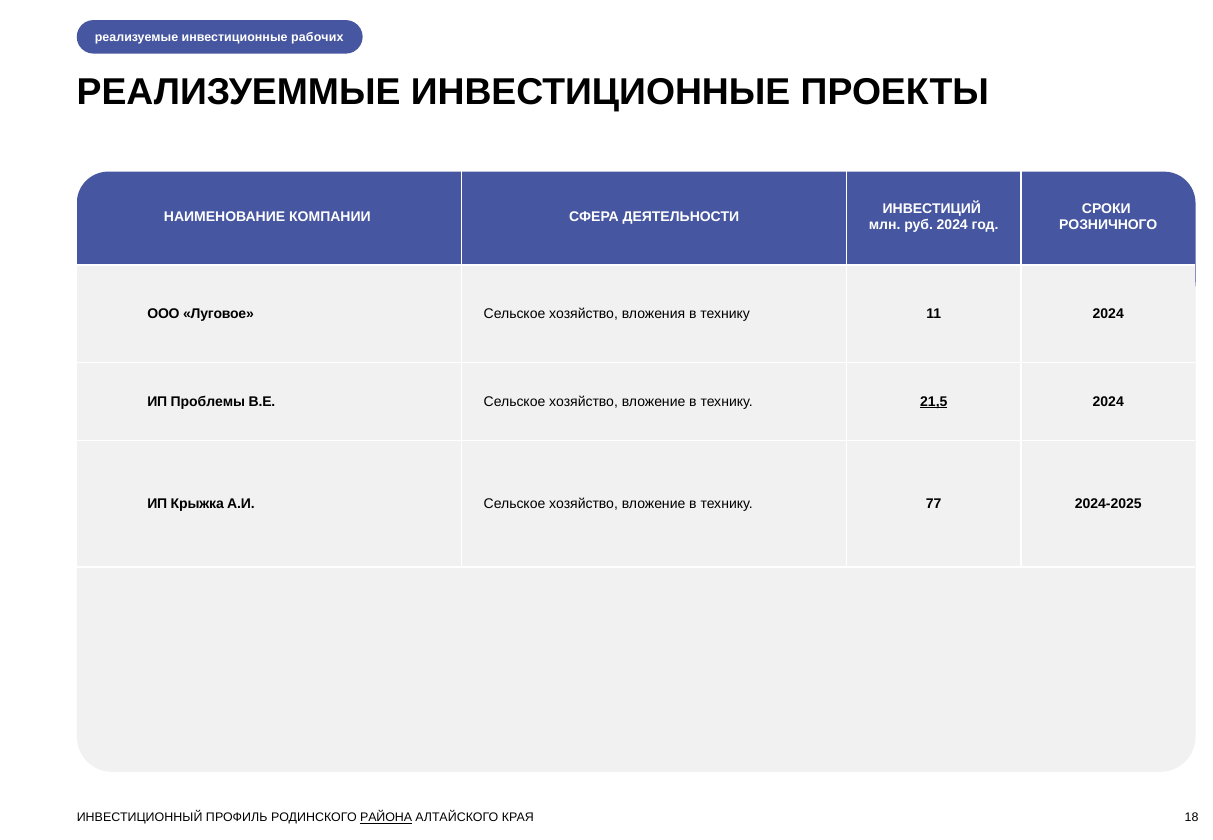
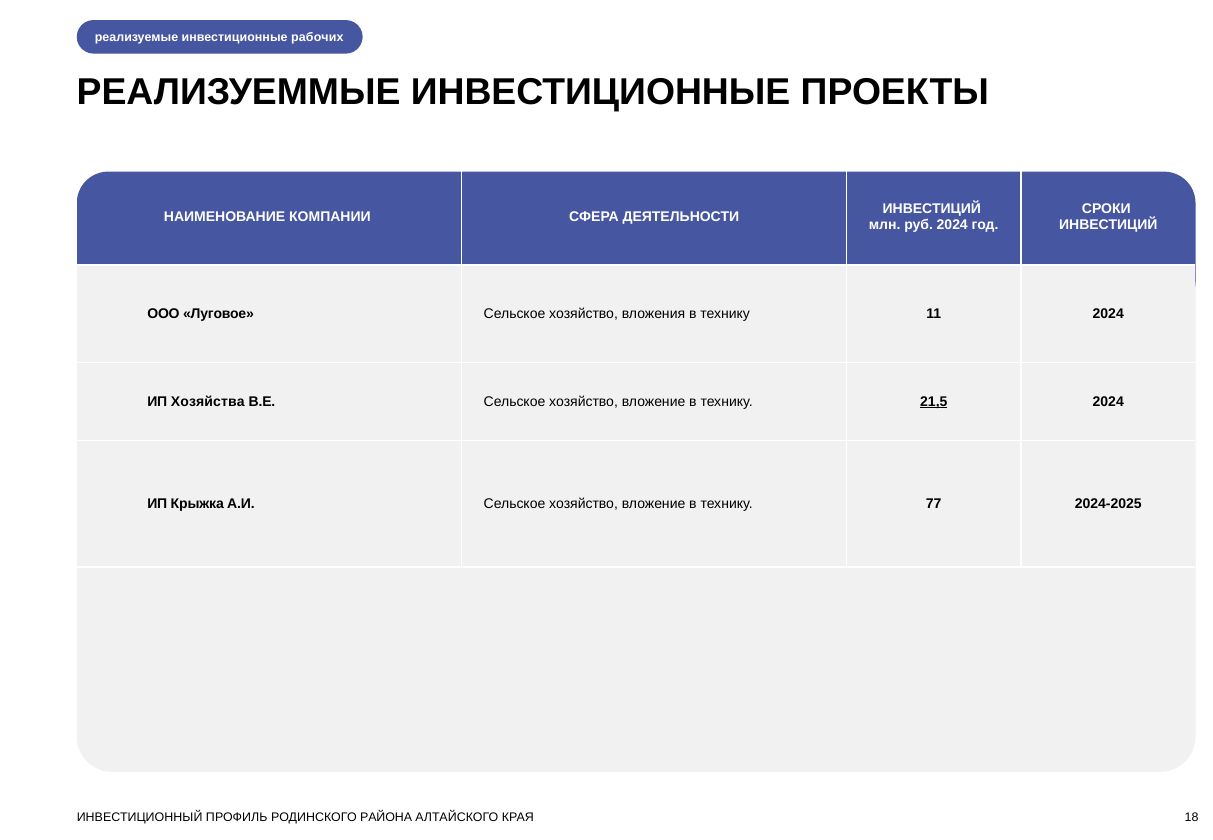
РОЗНИЧНОГО at (1108, 225): РОЗНИЧНОГО -> ИНВЕСТИЦИЙ
Проблемы: Проблемы -> Хозяйства
РАЙОНА underline: present -> none
